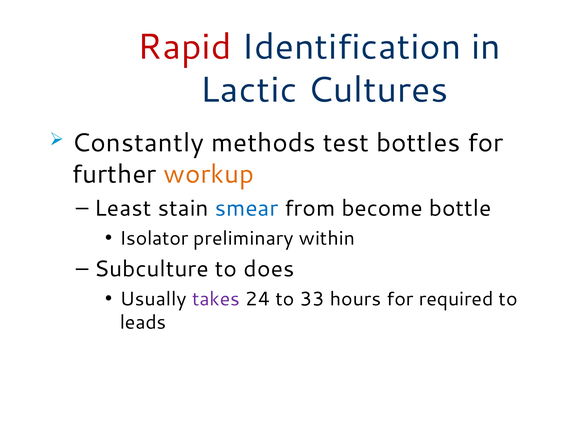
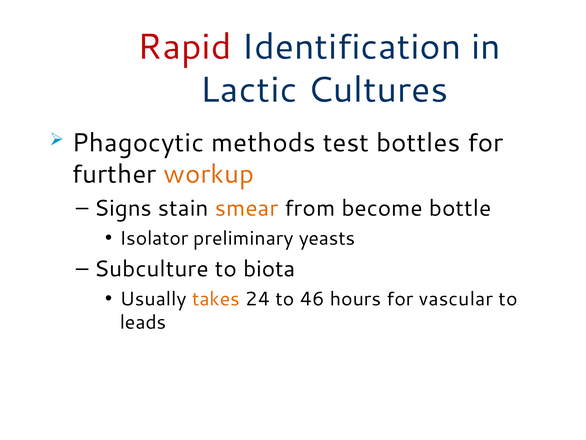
Constantly: Constantly -> Phagocytic
Least: Least -> Signs
smear colour: blue -> orange
within: within -> yeasts
does: does -> biota
takes colour: purple -> orange
33: 33 -> 46
required: required -> vascular
